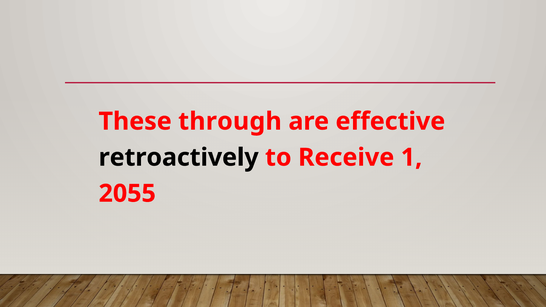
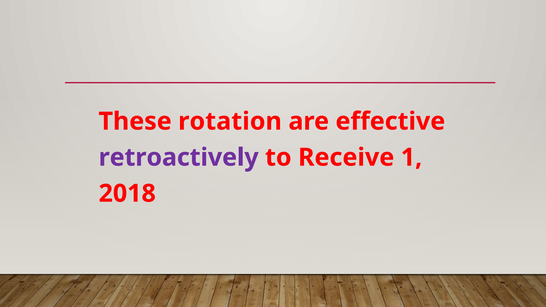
through: through -> rotation
retroactively colour: black -> purple
2055: 2055 -> 2018
